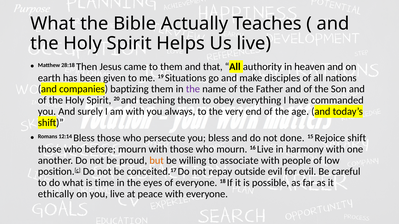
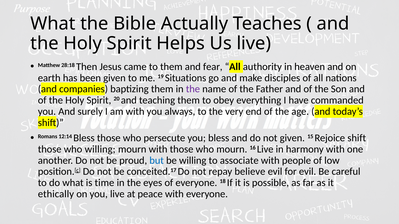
that: that -> fear
not done: done -> given
who before: before -> willing
but colour: orange -> blue
outside: outside -> believe
